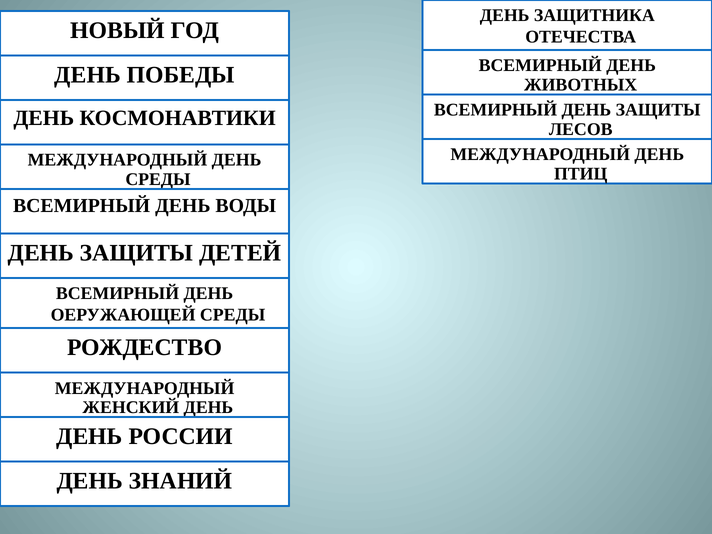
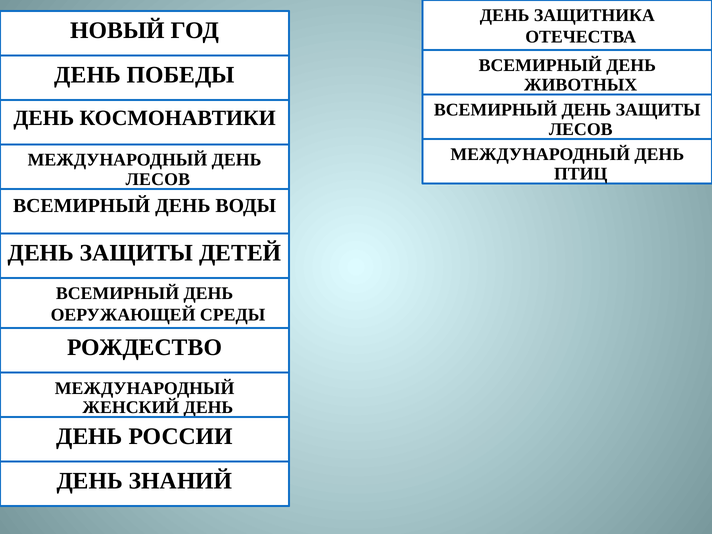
СРЕДЫ at (158, 179): СРЕДЫ -> ЛЕСОВ
